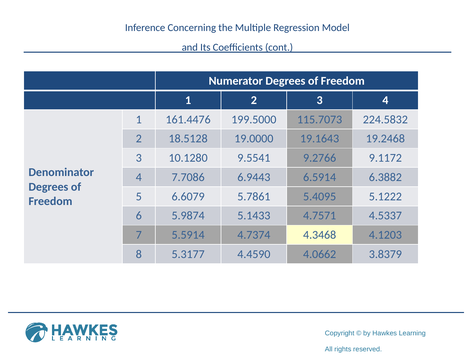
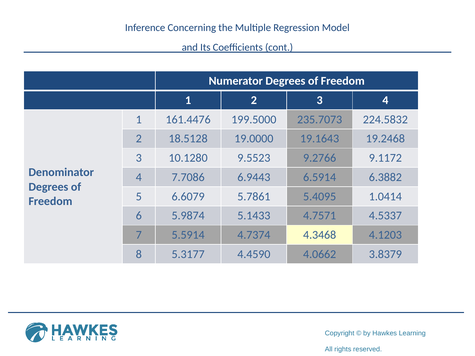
115.7073: 115.7073 -> 235.7073
9.5541: 9.5541 -> 9.5523
5.1222: 5.1222 -> 1.0414
